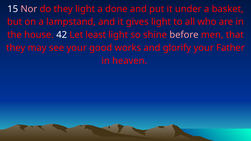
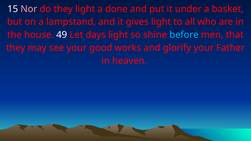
42: 42 -> 49
least: least -> days
before colour: pink -> light blue
